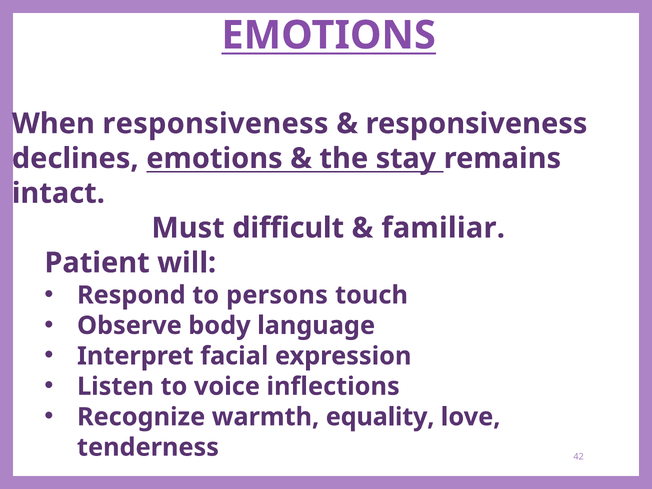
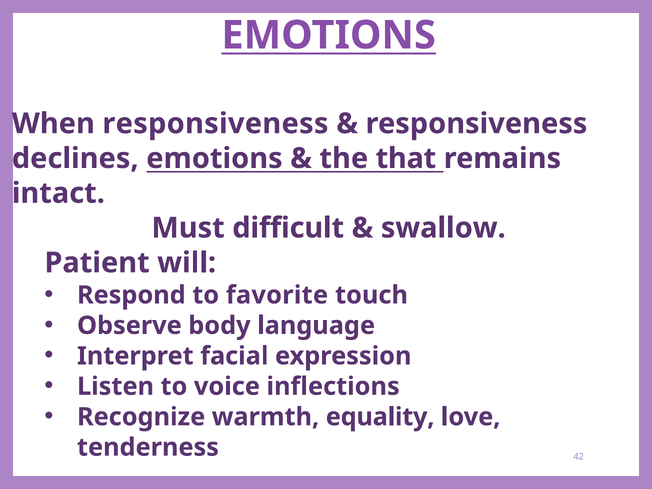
the stay: stay -> that
familiar: familiar -> swallow
persons: persons -> favorite
